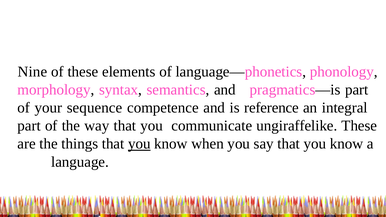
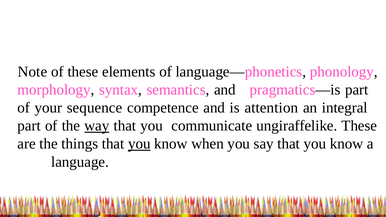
Nine: Nine -> Note
reference: reference -> attention
way underline: none -> present
